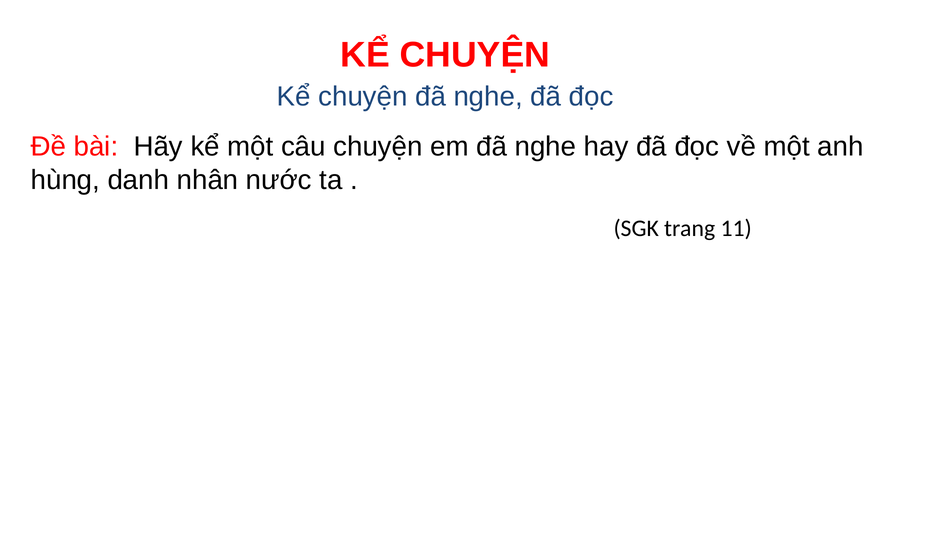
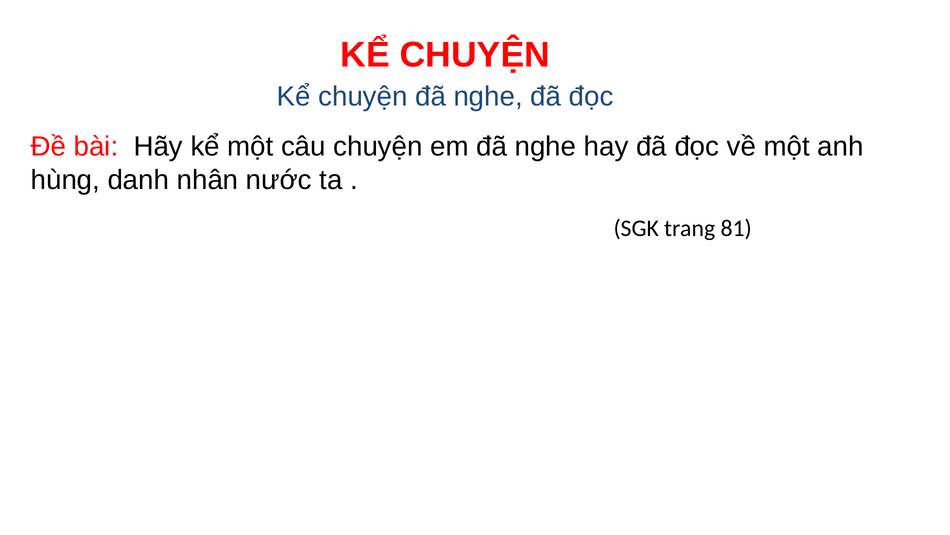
11: 11 -> 81
